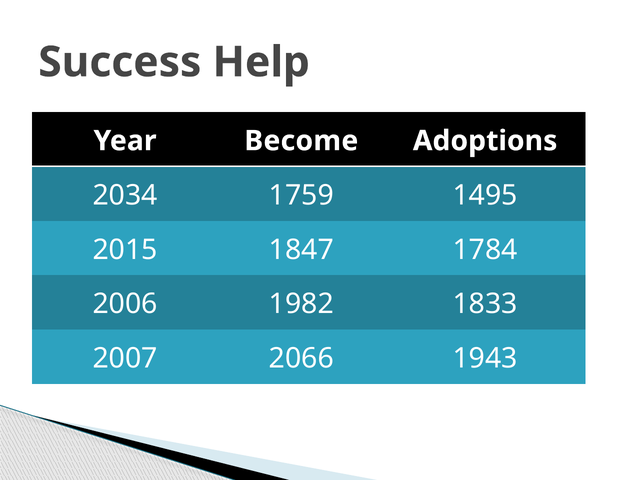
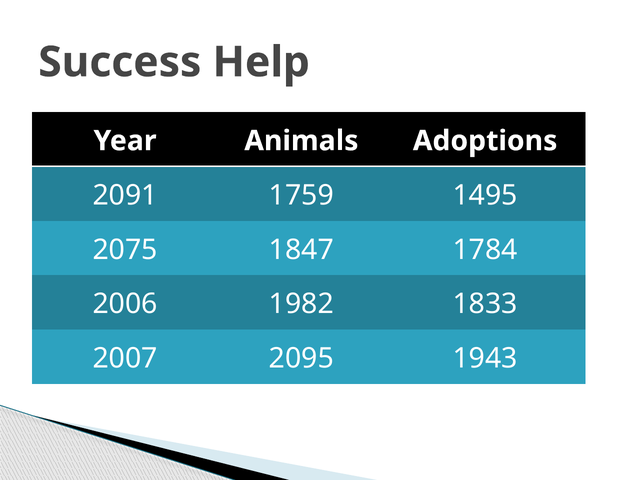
Become: Become -> Animals
2034: 2034 -> 2091
2015: 2015 -> 2075
2066: 2066 -> 2095
